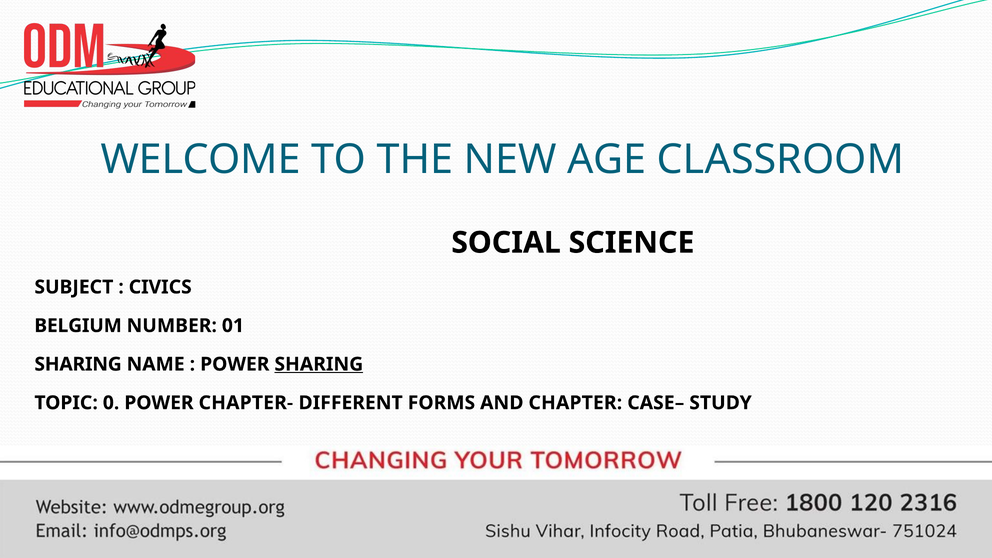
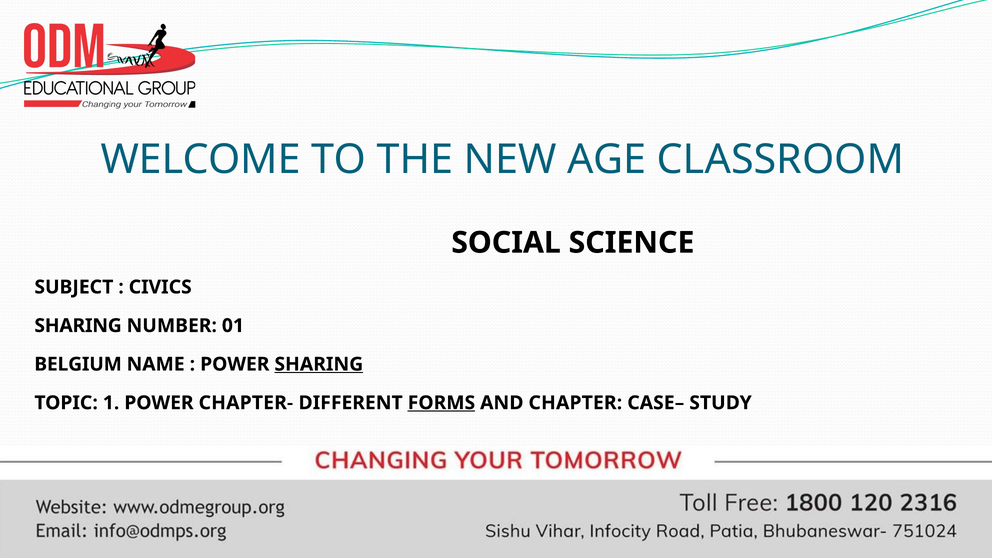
BELGIUM at (78, 326): BELGIUM -> SHARING
SHARING at (78, 364): SHARING -> BELGIUM
0: 0 -> 1
FORMS underline: none -> present
